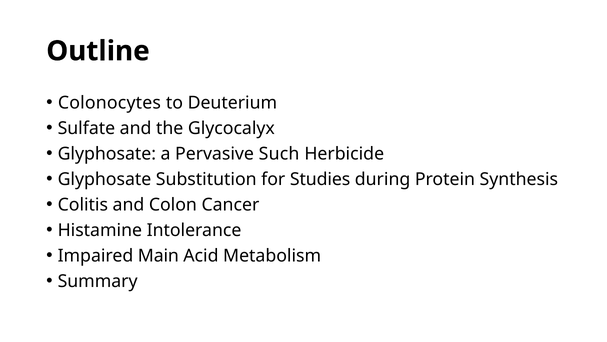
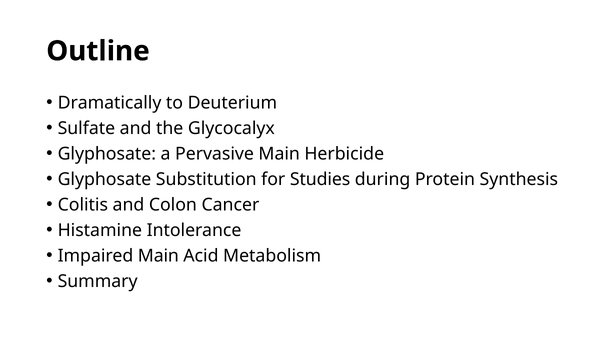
Colonocytes: Colonocytes -> Dramatically
Pervasive Such: Such -> Main
